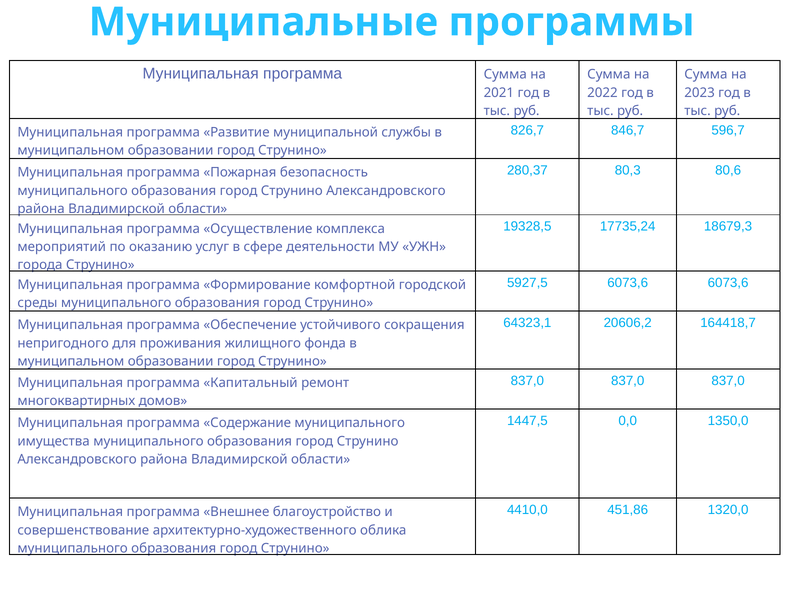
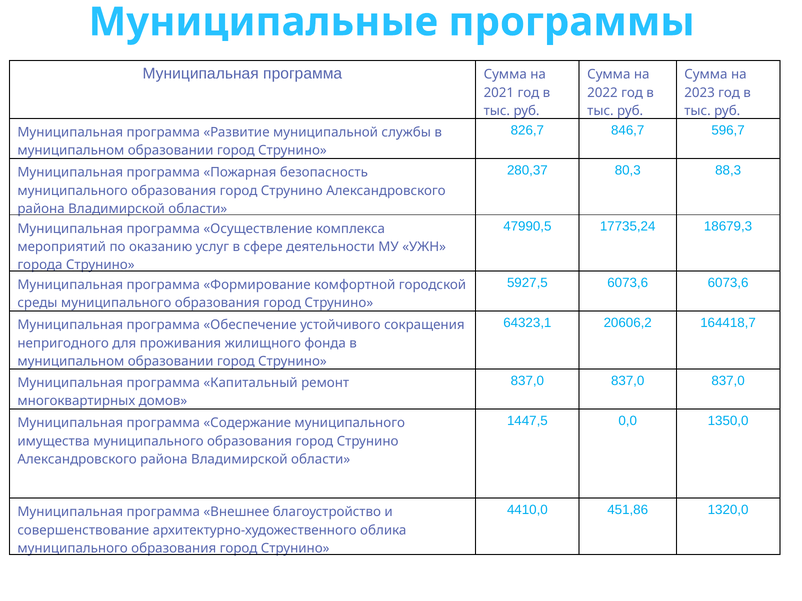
80,6: 80,6 -> 88,3
19328,5: 19328,5 -> 47990,5
